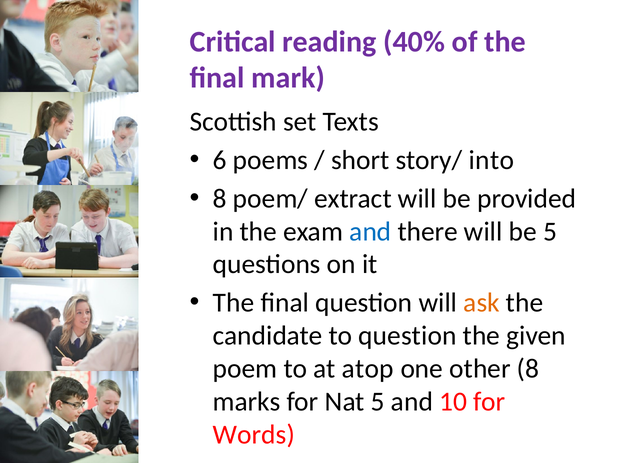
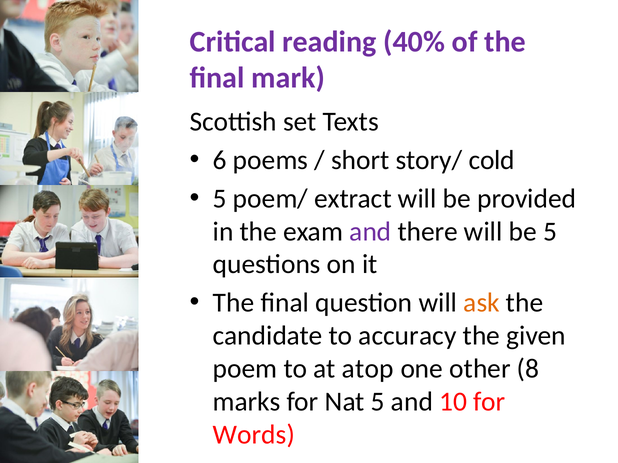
into: into -> cold
8 at (220, 199): 8 -> 5
and at (370, 232) colour: blue -> purple
to question: question -> accuracy
